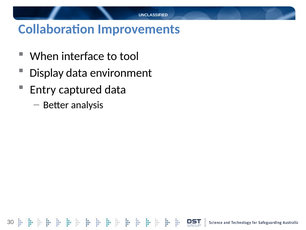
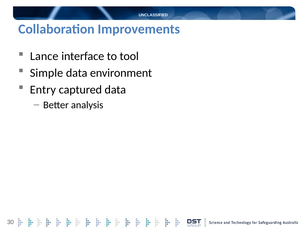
When: When -> Lance
Display: Display -> Simple
